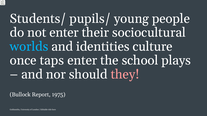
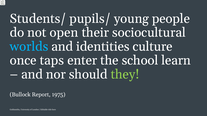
not enter: enter -> open
plays: plays -> learn
they colour: pink -> light green
